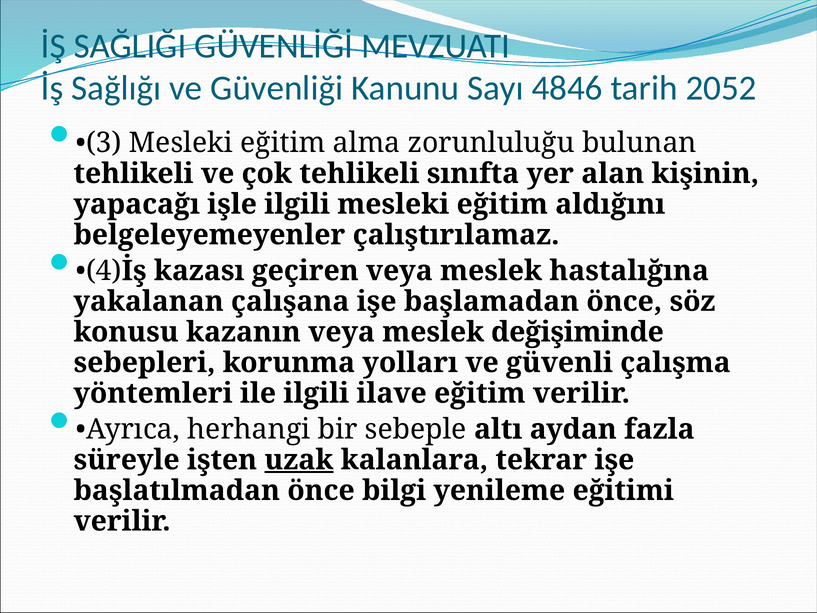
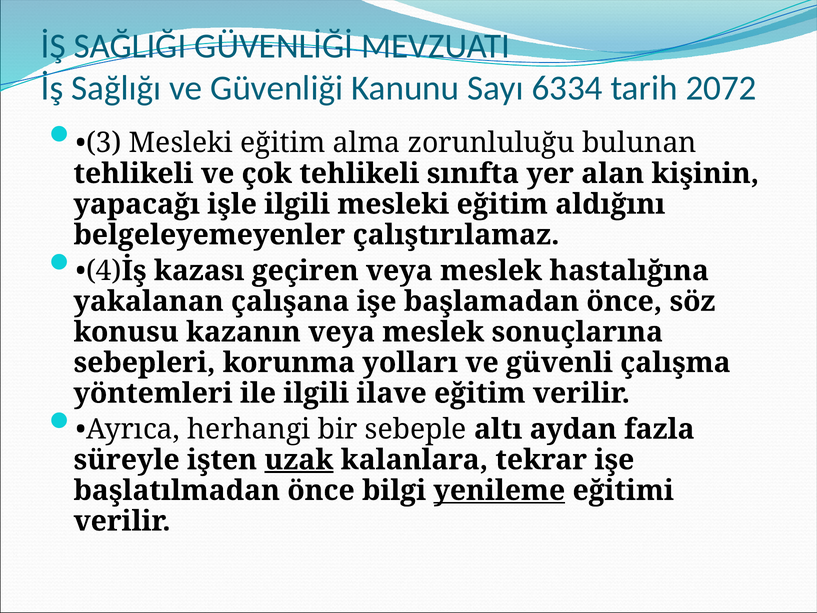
4846: 4846 -> 6334
2052: 2052 -> 2072
değişiminde: değişiminde -> sonuçlarına
yenileme underline: none -> present
